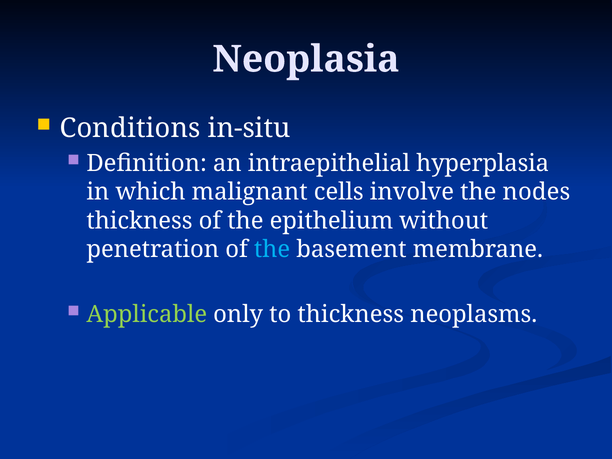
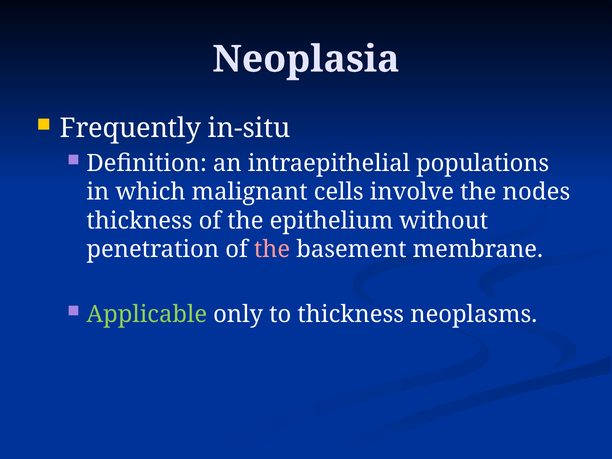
Conditions: Conditions -> Frequently
hyperplasia: hyperplasia -> populations
the at (272, 249) colour: light blue -> pink
